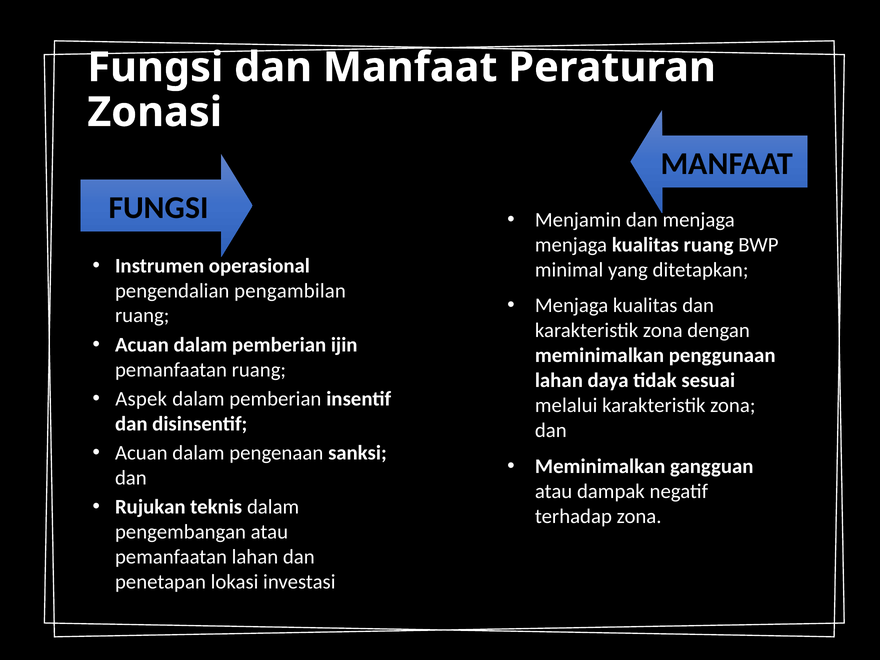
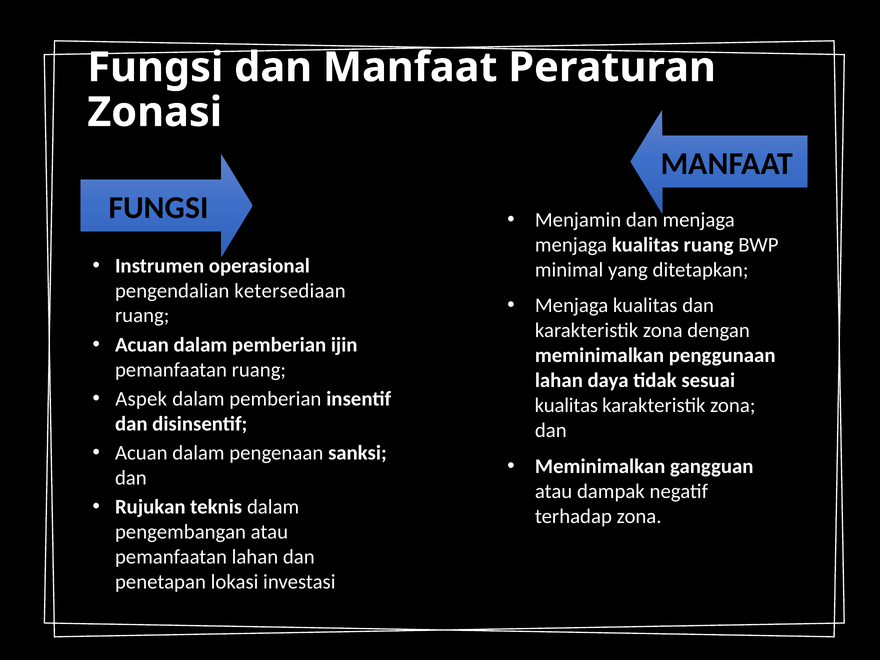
pengambilan: pengambilan -> ketersediaan
melalui at (566, 405): melalui -> kualitas
